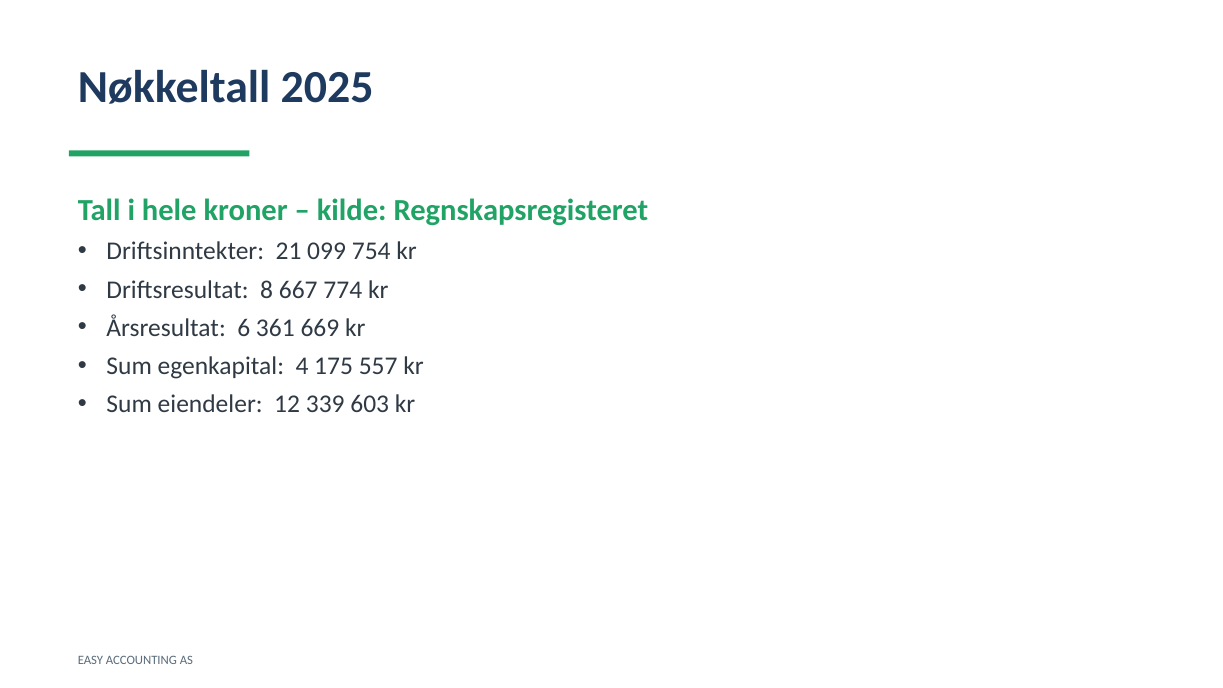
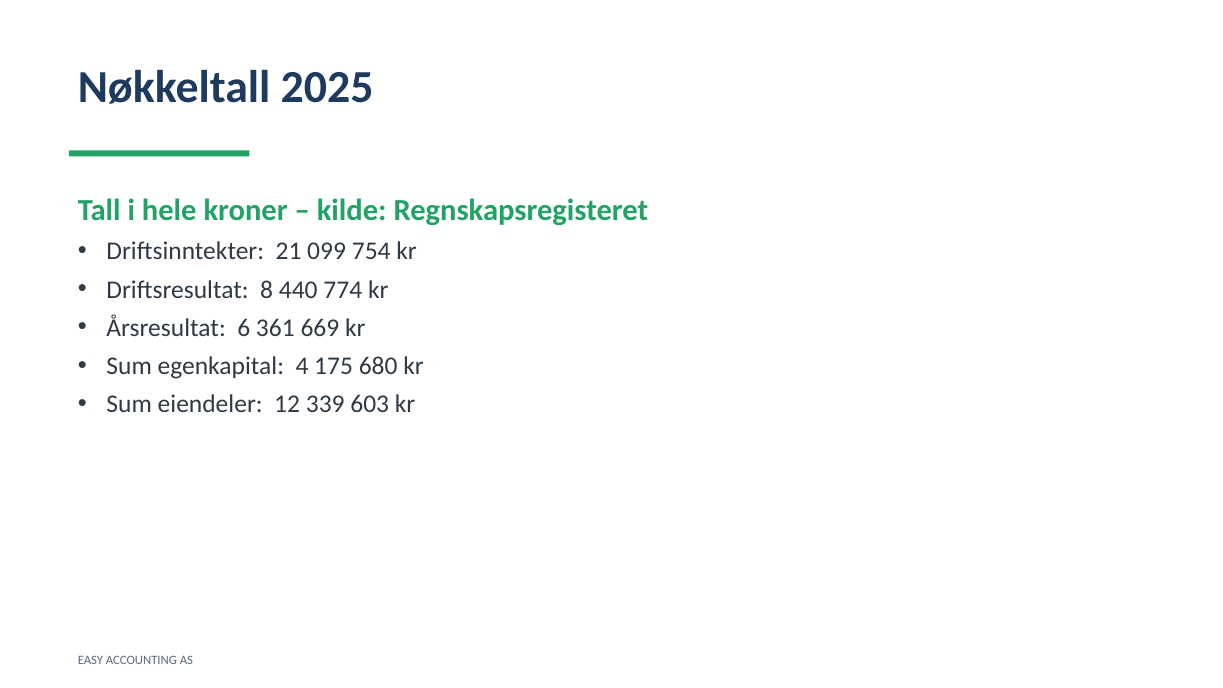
667: 667 -> 440
557: 557 -> 680
